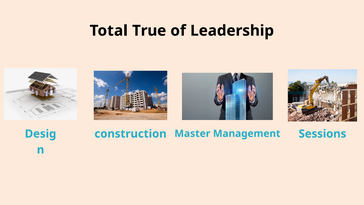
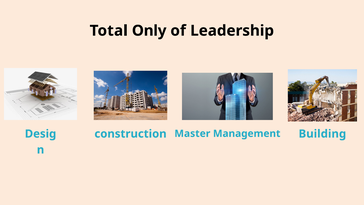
True: True -> Only
Sessions: Sessions -> Building
